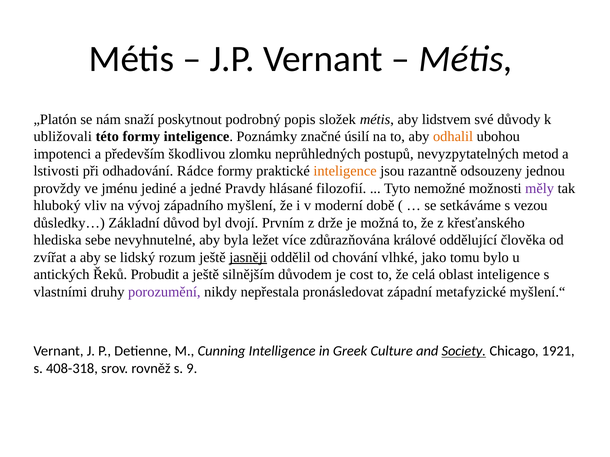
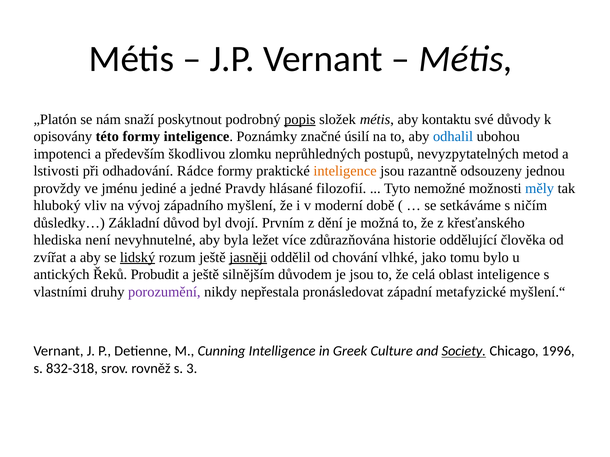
popis underline: none -> present
lidstvem: lidstvem -> kontaktu
ubližovali: ubližovali -> opisovány
odhalil colour: orange -> blue
měly colour: purple -> blue
vezou: vezou -> ničím
drže: drže -> dění
sebe: sebe -> není
králové: králové -> historie
lidský underline: none -> present
je cost: cost -> jsou
1921: 1921 -> 1996
408-318: 408-318 -> 832-318
9: 9 -> 3
